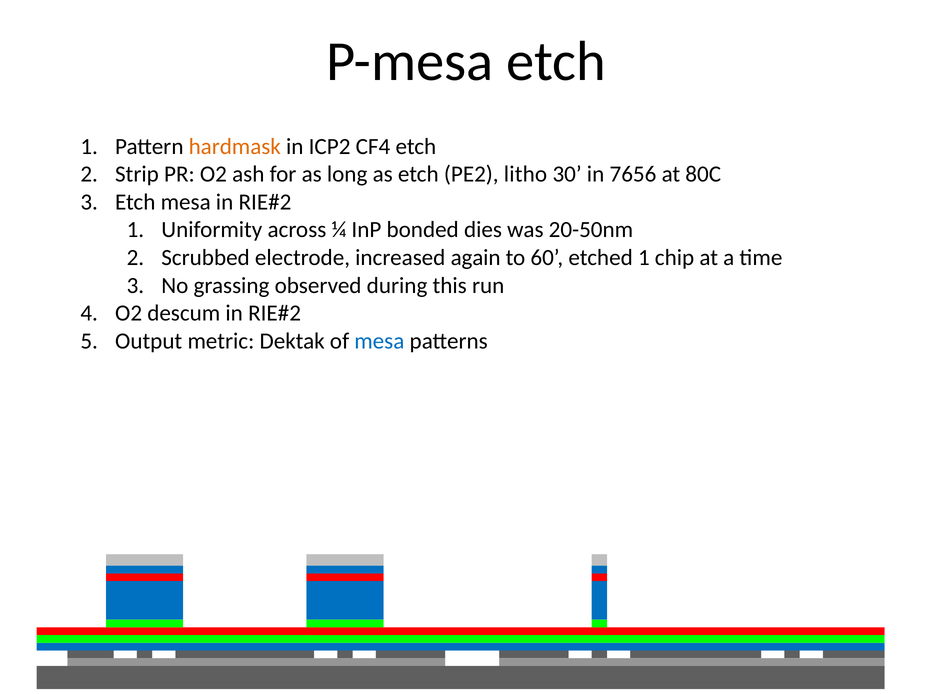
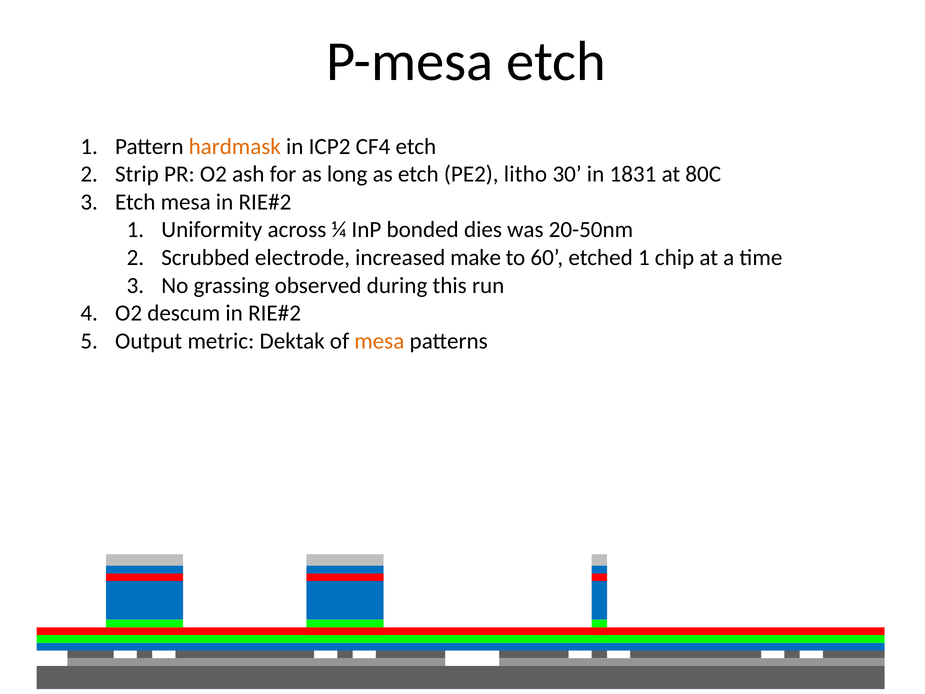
7656: 7656 -> 1831
again: again -> make
mesa at (379, 341) colour: blue -> orange
